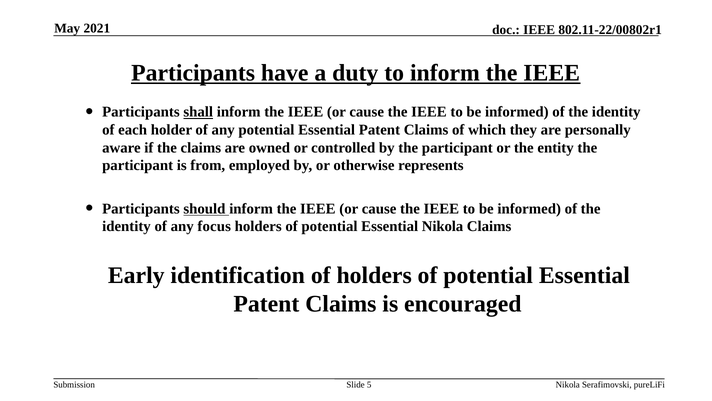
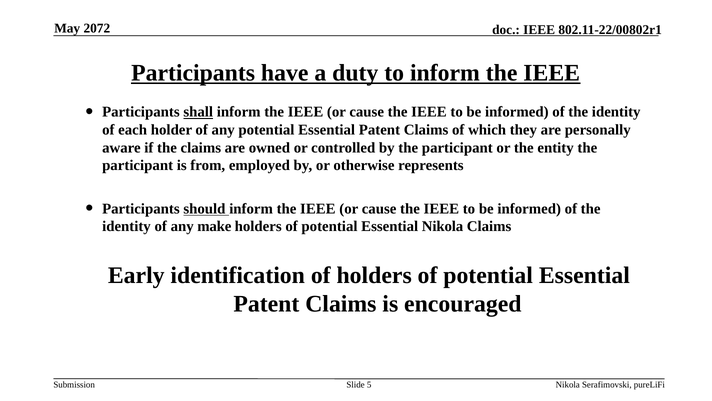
2021: 2021 -> 2072
focus: focus -> make
